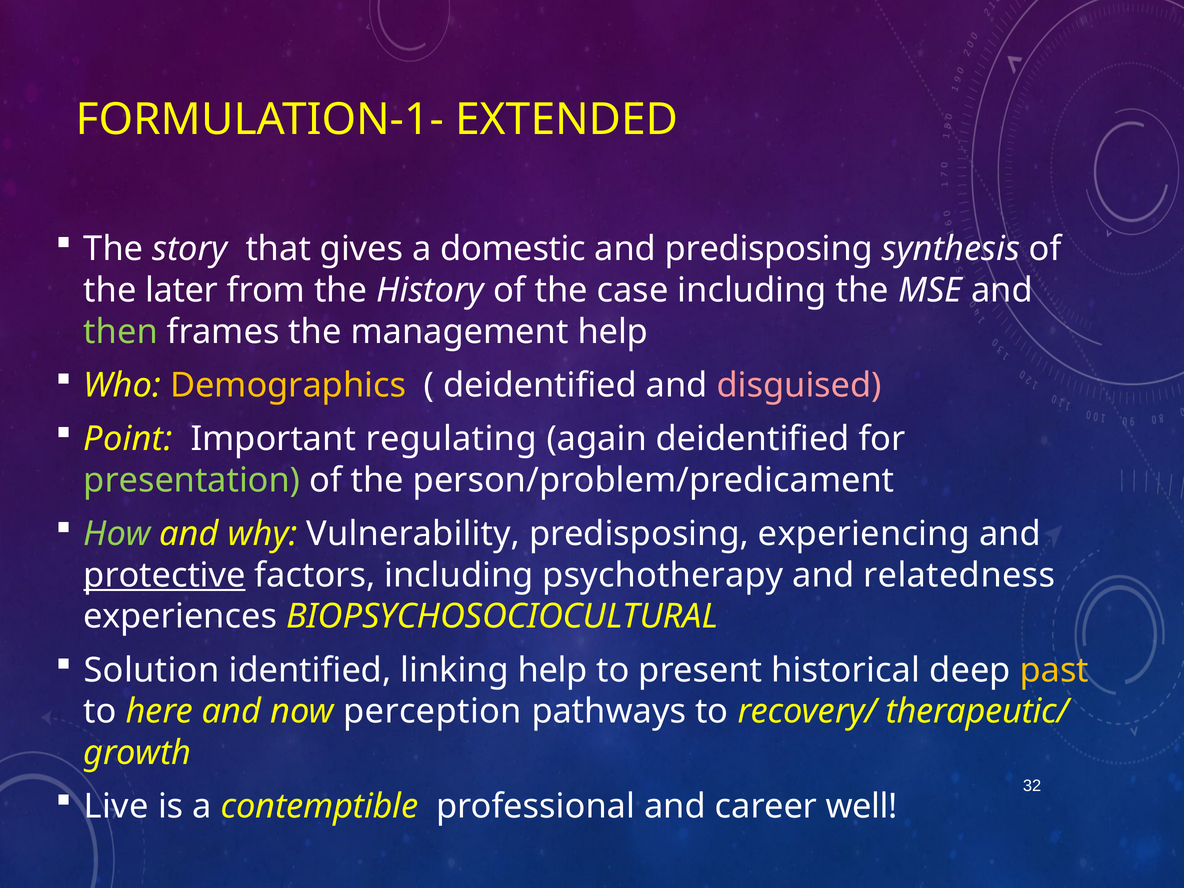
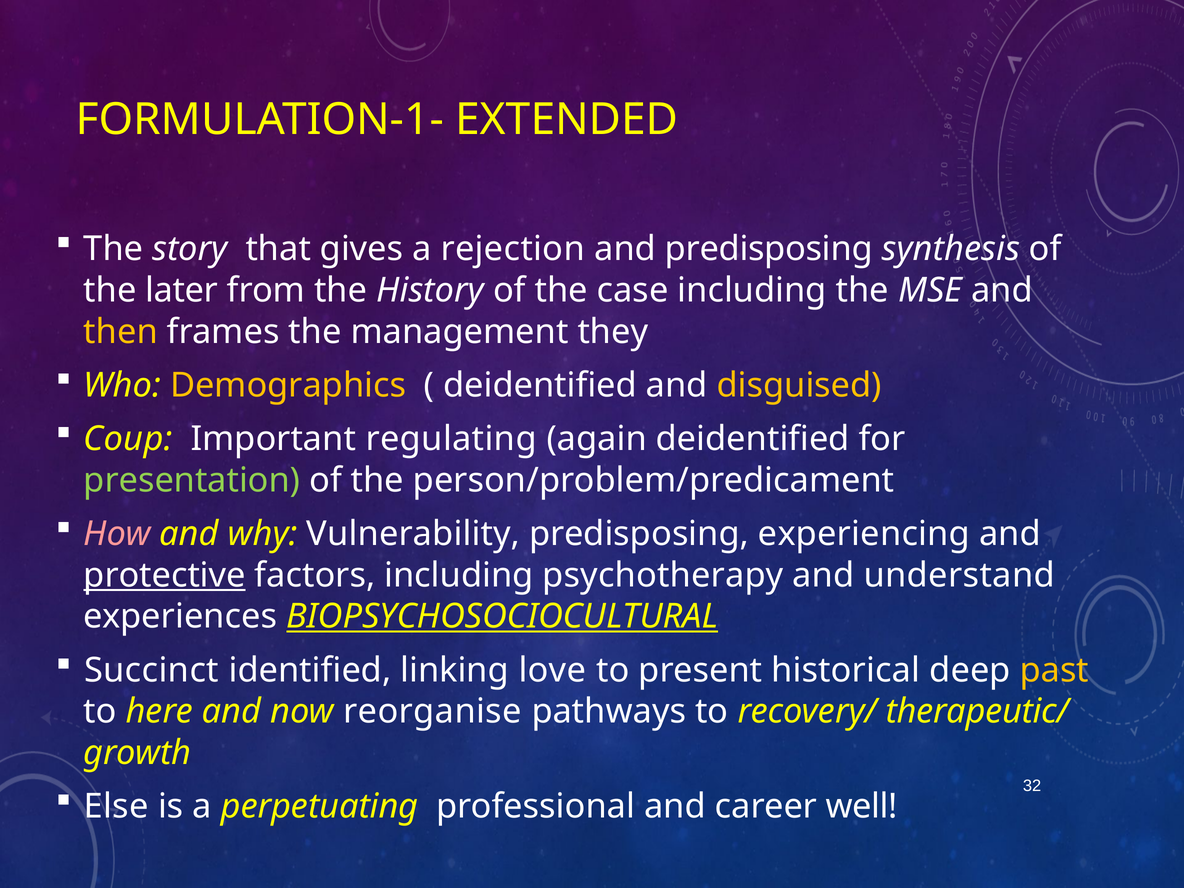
domestic: domestic -> rejection
then colour: light green -> yellow
management help: help -> they
disguised colour: pink -> yellow
Point: Point -> Coup
How colour: light green -> pink
relatedness: relatedness -> understand
BIOPSYCHOSOCIOCULTURAL underline: none -> present
Solution: Solution -> Succinct
linking help: help -> love
perception: perception -> reorganise
Live: Live -> Else
contemptible: contemptible -> perpetuating
